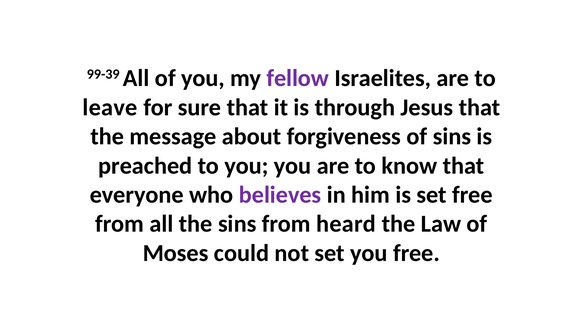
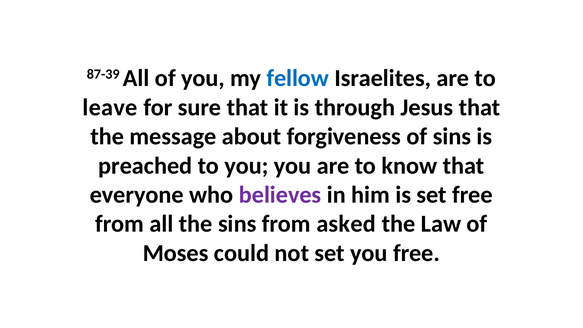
99-39: 99-39 -> 87-39
fellow colour: purple -> blue
heard: heard -> asked
